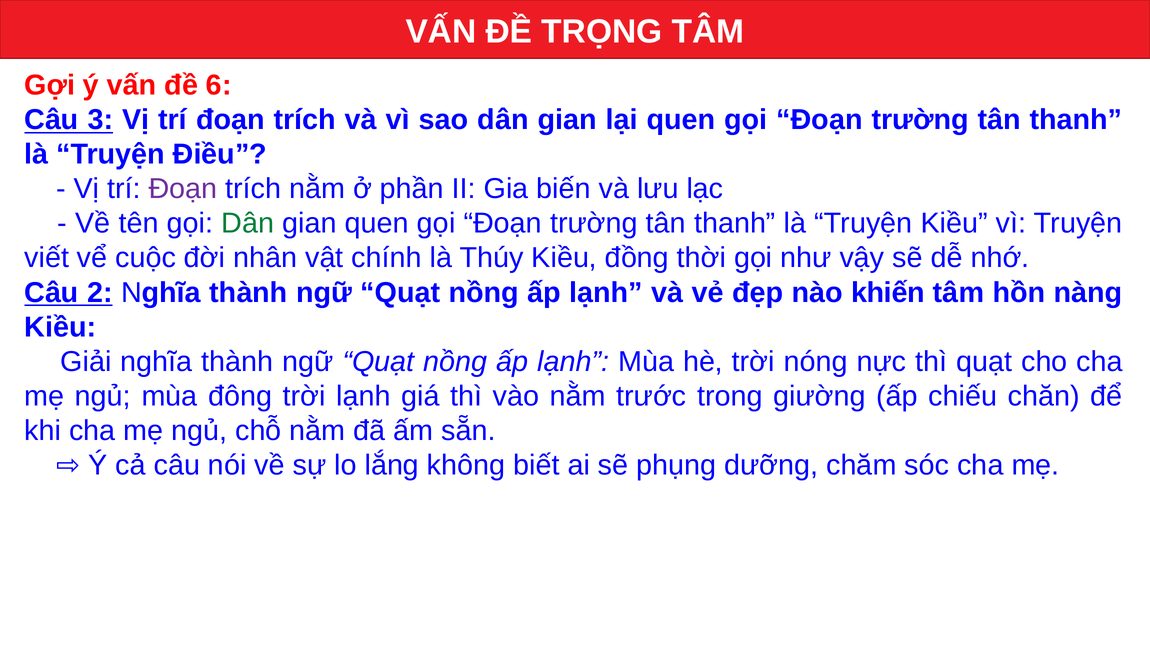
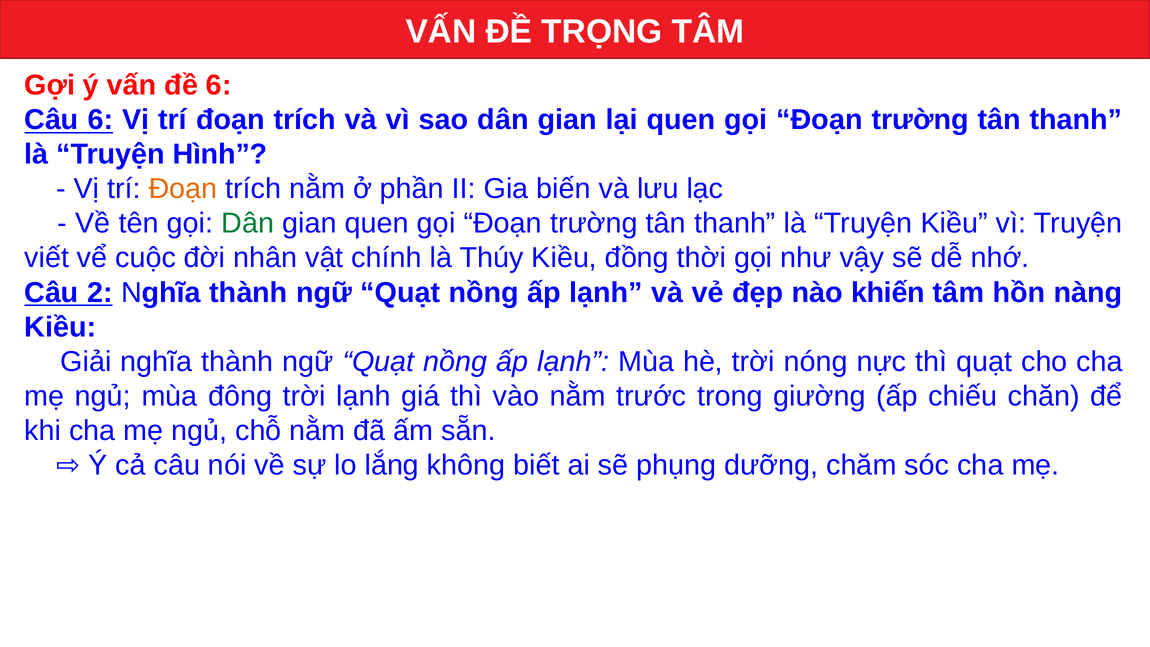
Câu 3: 3 -> 6
Điều: Điều -> Hình
Đoạn at (183, 189) colour: purple -> orange
